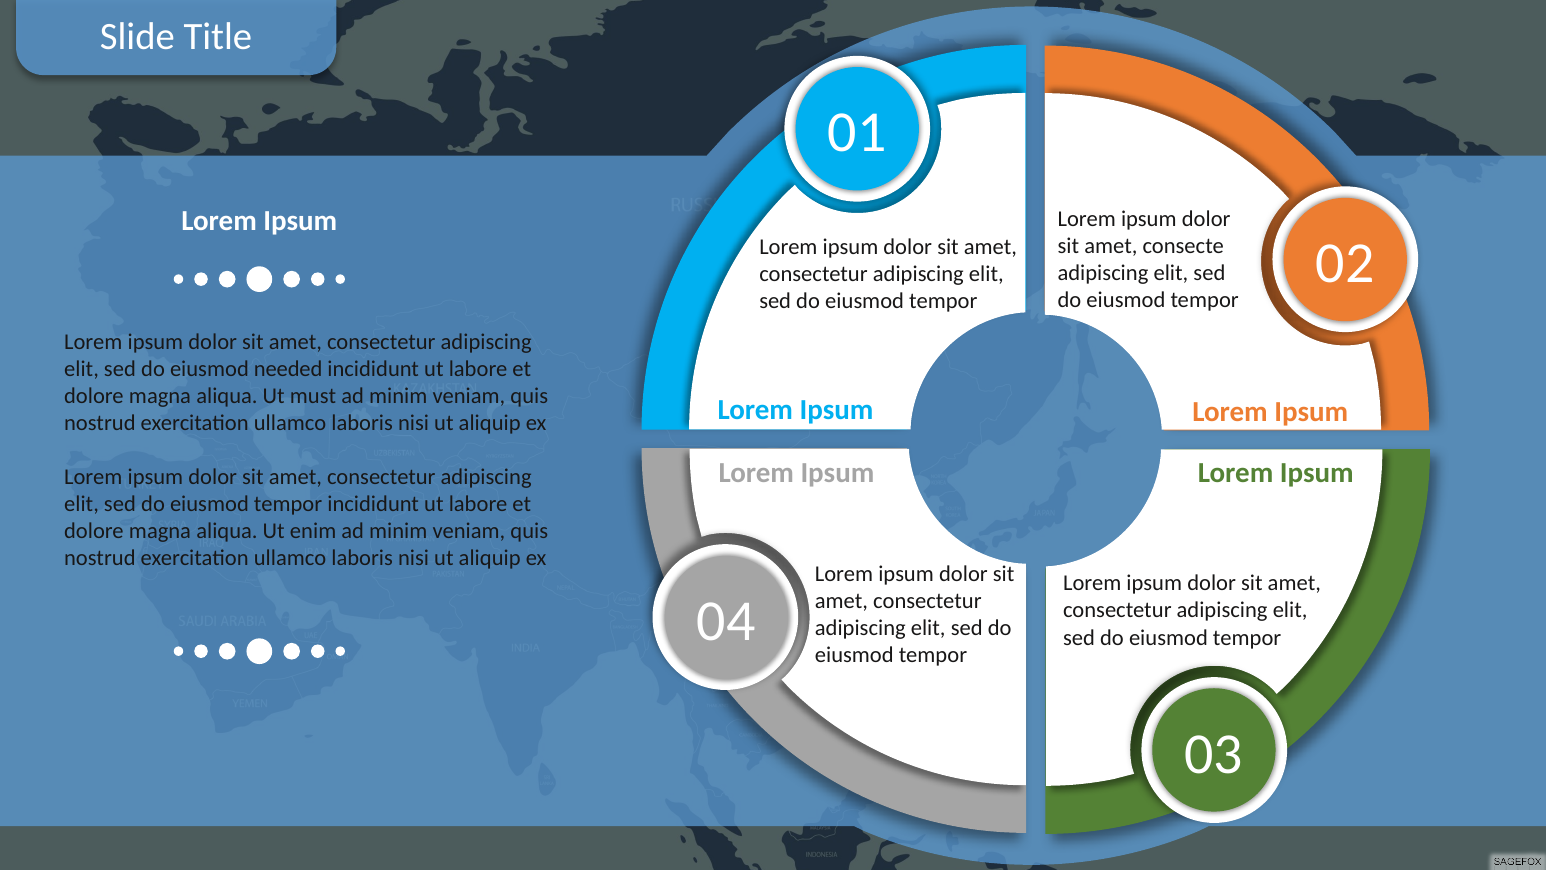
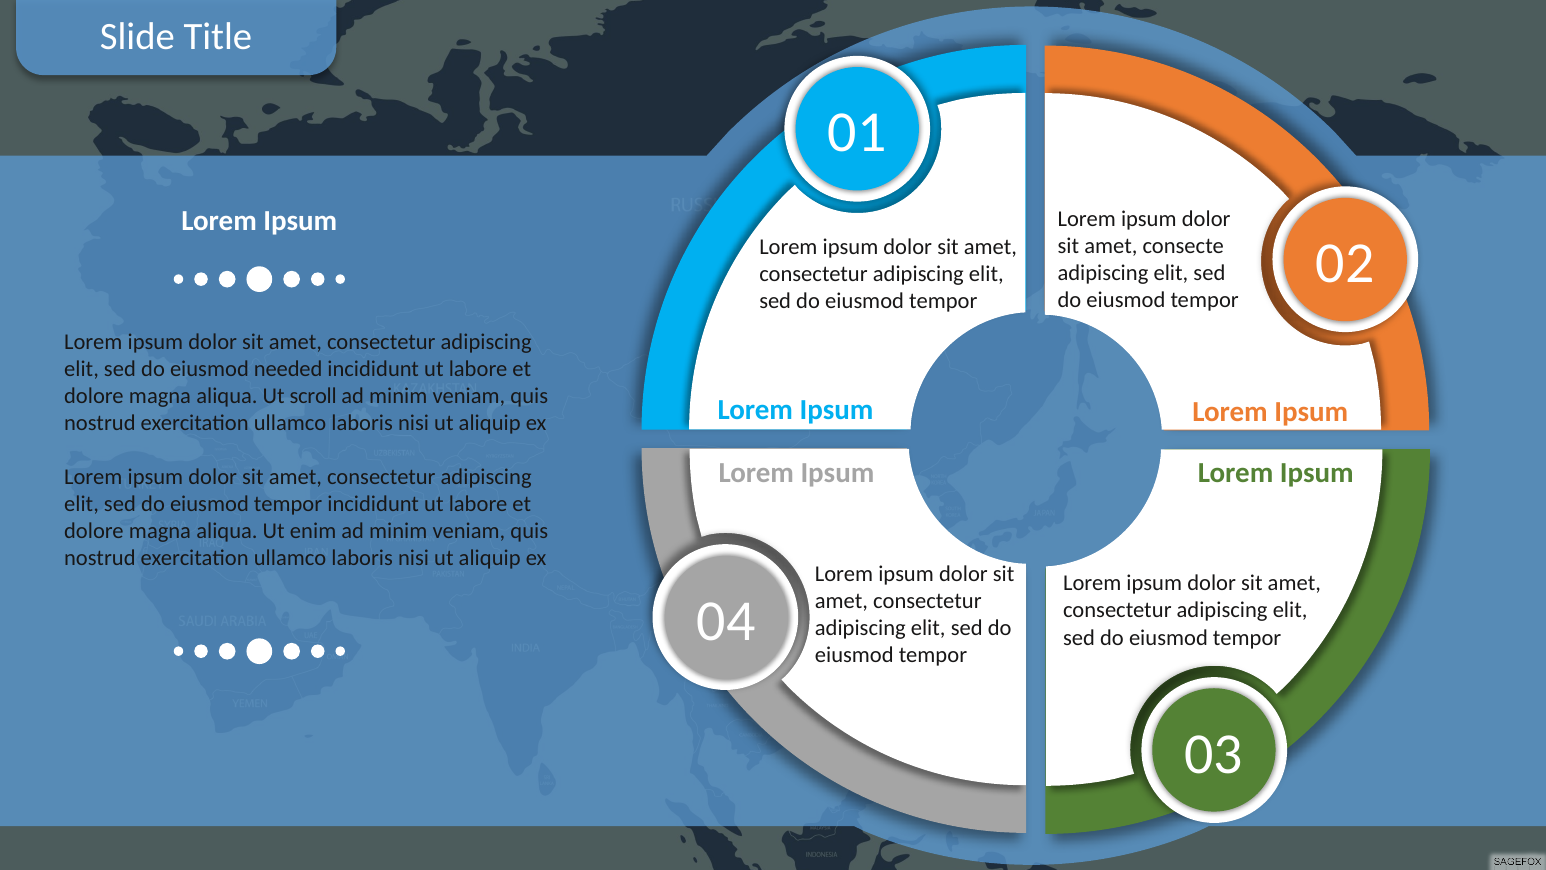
must: must -> scroll
